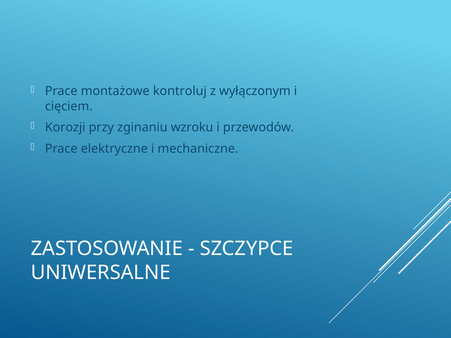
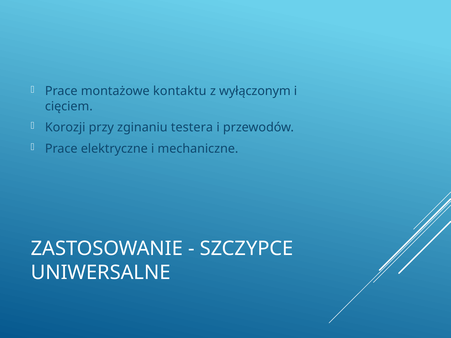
kontroluj: kontroluj -> kontaktu
wzroku: wzroku -> testera
